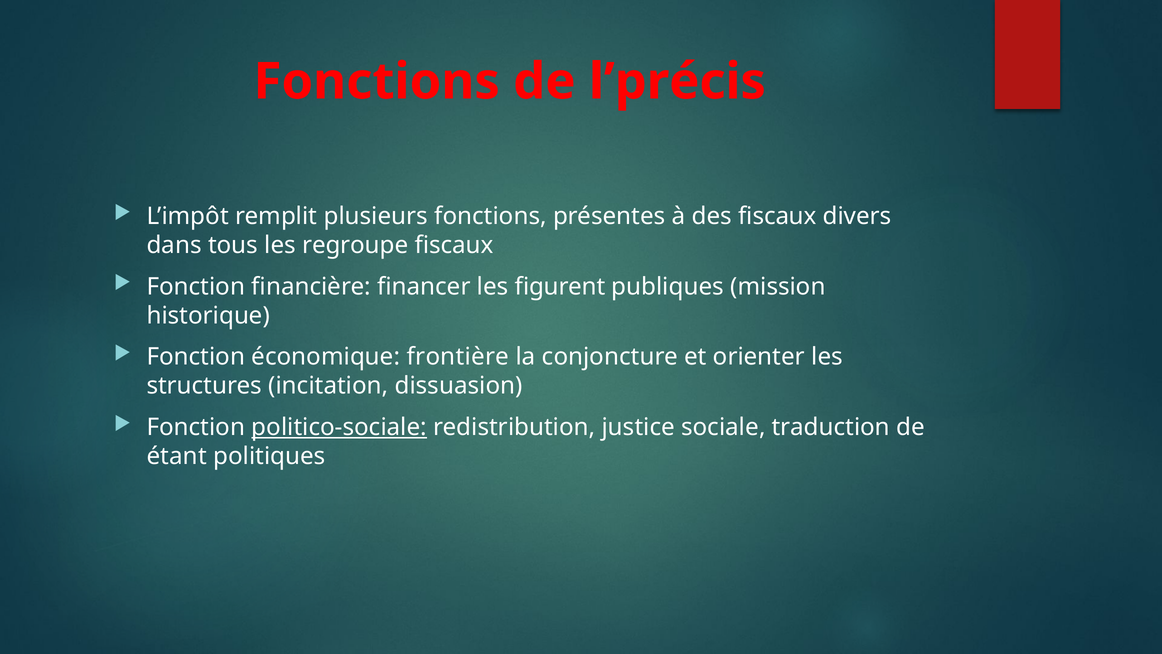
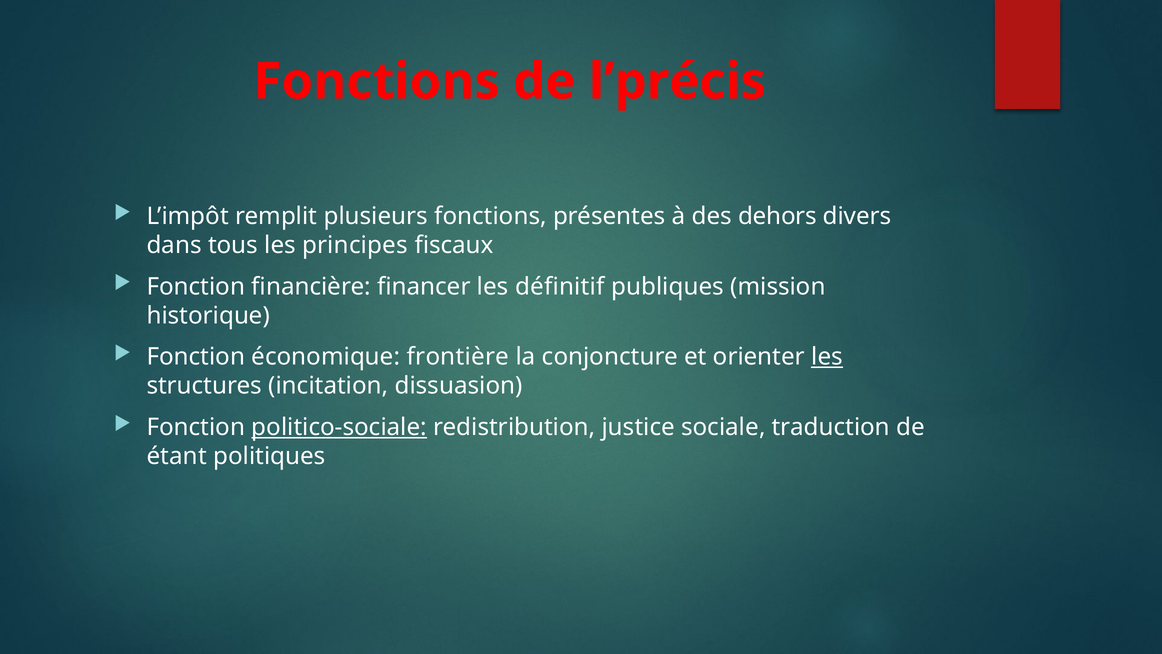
des fiscaux: fiscaux -> dehors
regroupe: regroupe -> principes
figurent: figurent -> définitif
les at (827, 357) underline: none -> present
